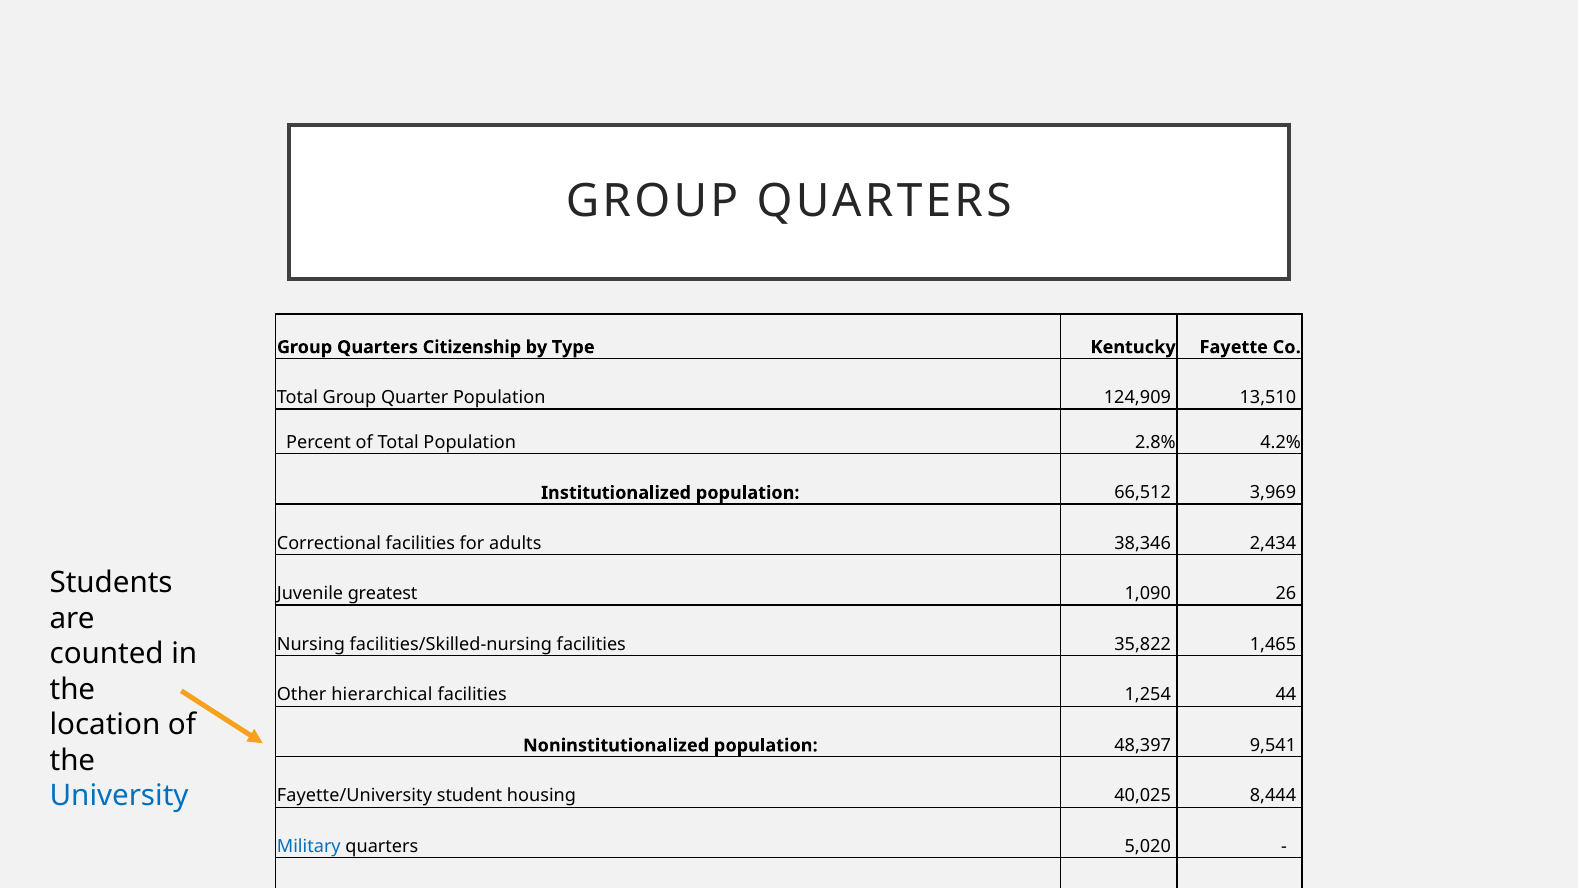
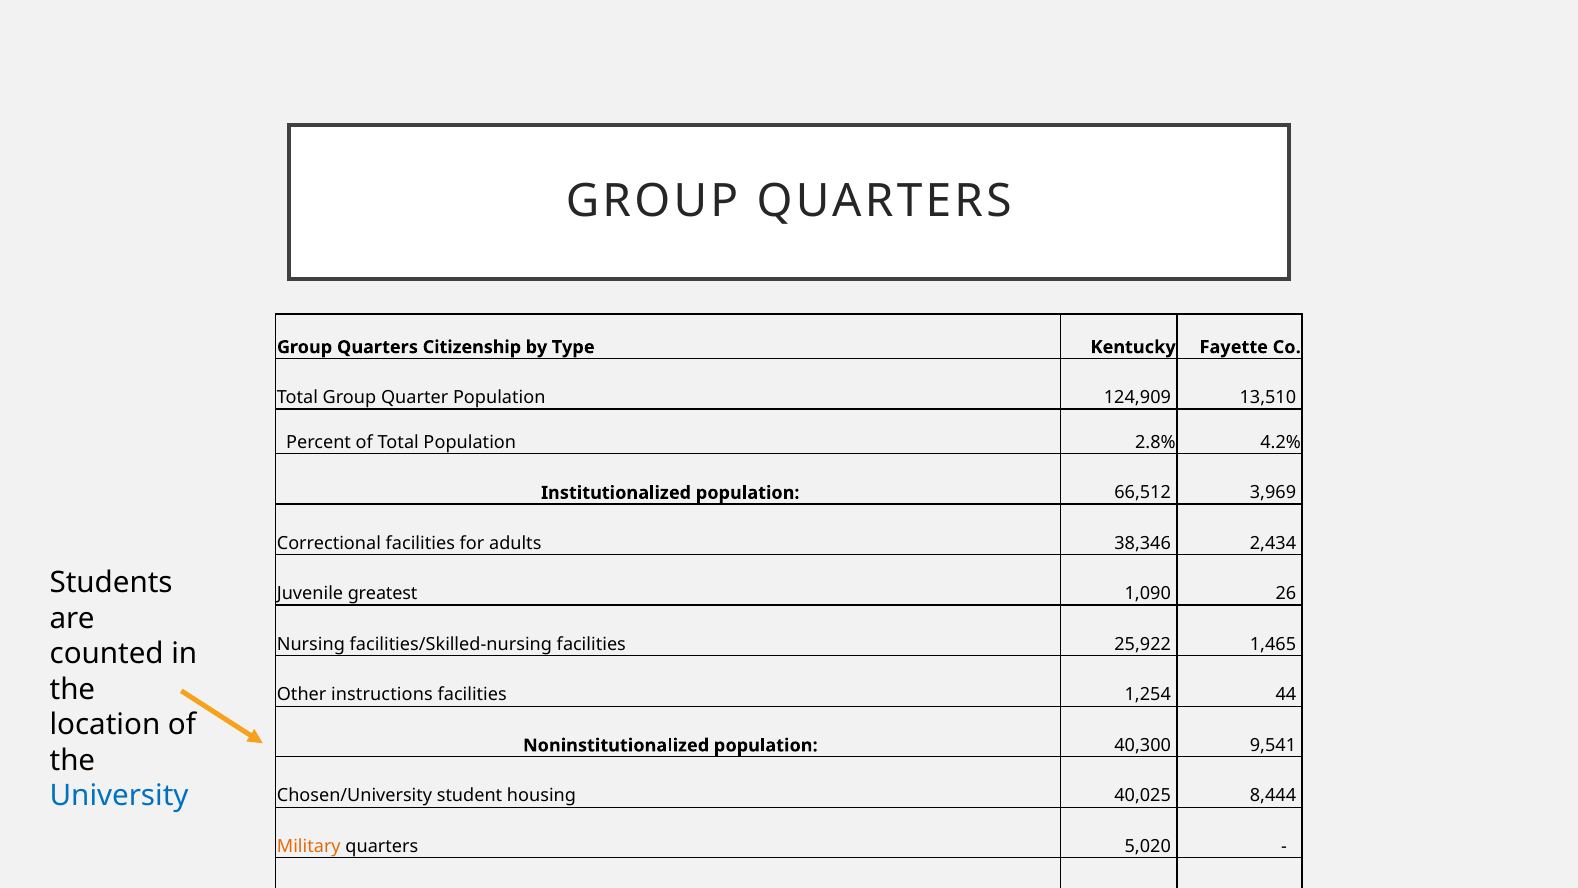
35,822: 35,822 -> 25,922
hierarchical: hierarchical -> instructions
48,397: 48,397 -> 40,300
Fayette/University: Fayette/University -> Chosen/University
Military colour: blue -> orange
